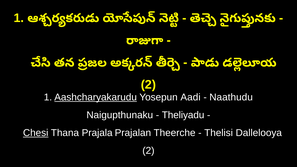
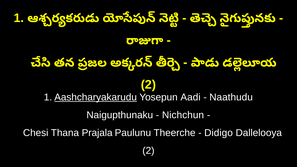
Theliyadu: Theliyadu -> Nichchun
Chesi underline: present -> none
Prajalan: Prajalan -> Paulunu
Thelisi: Thelisi -> Didigo
